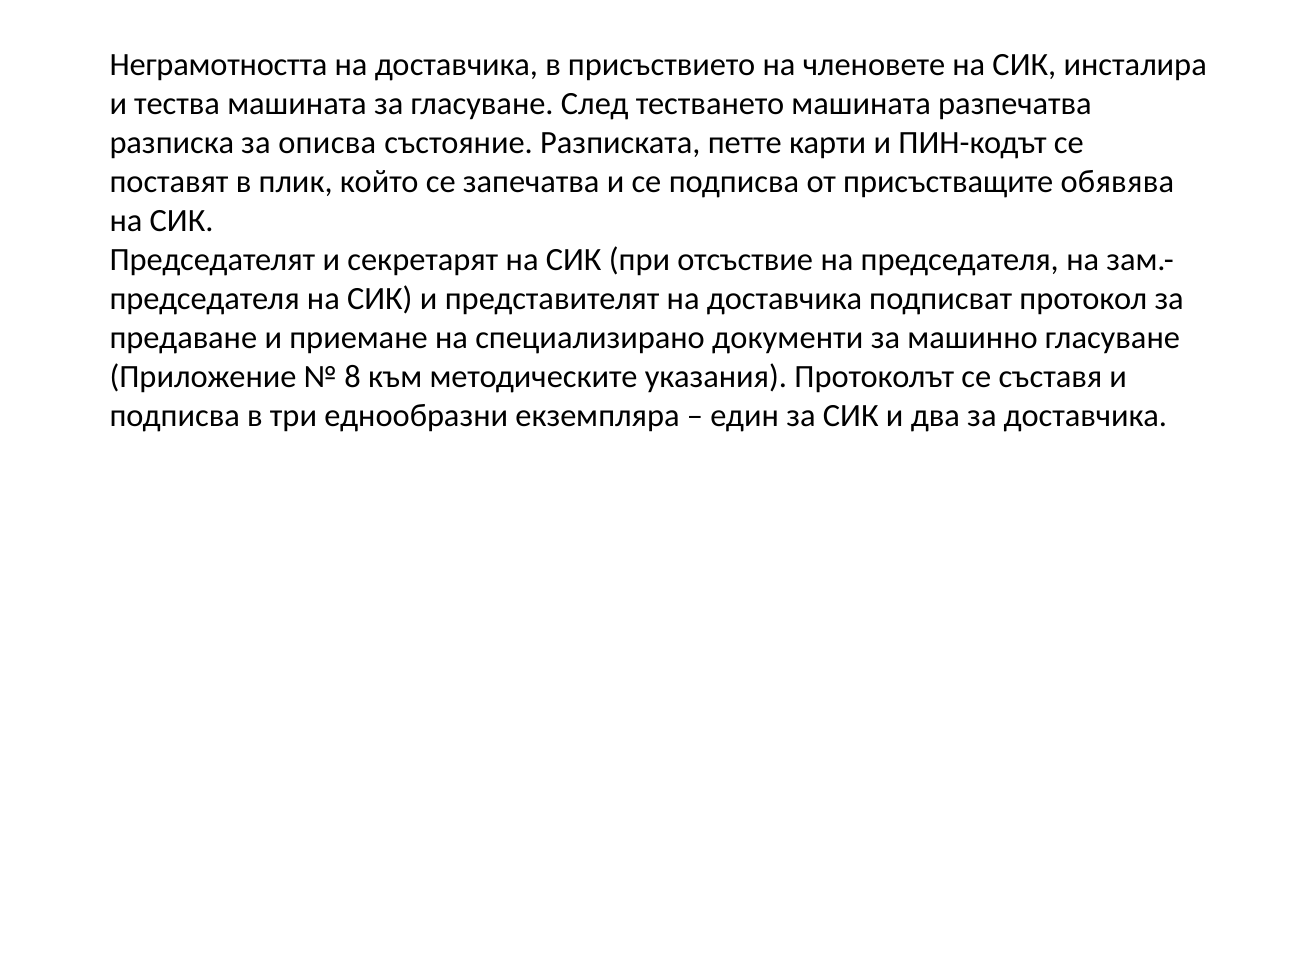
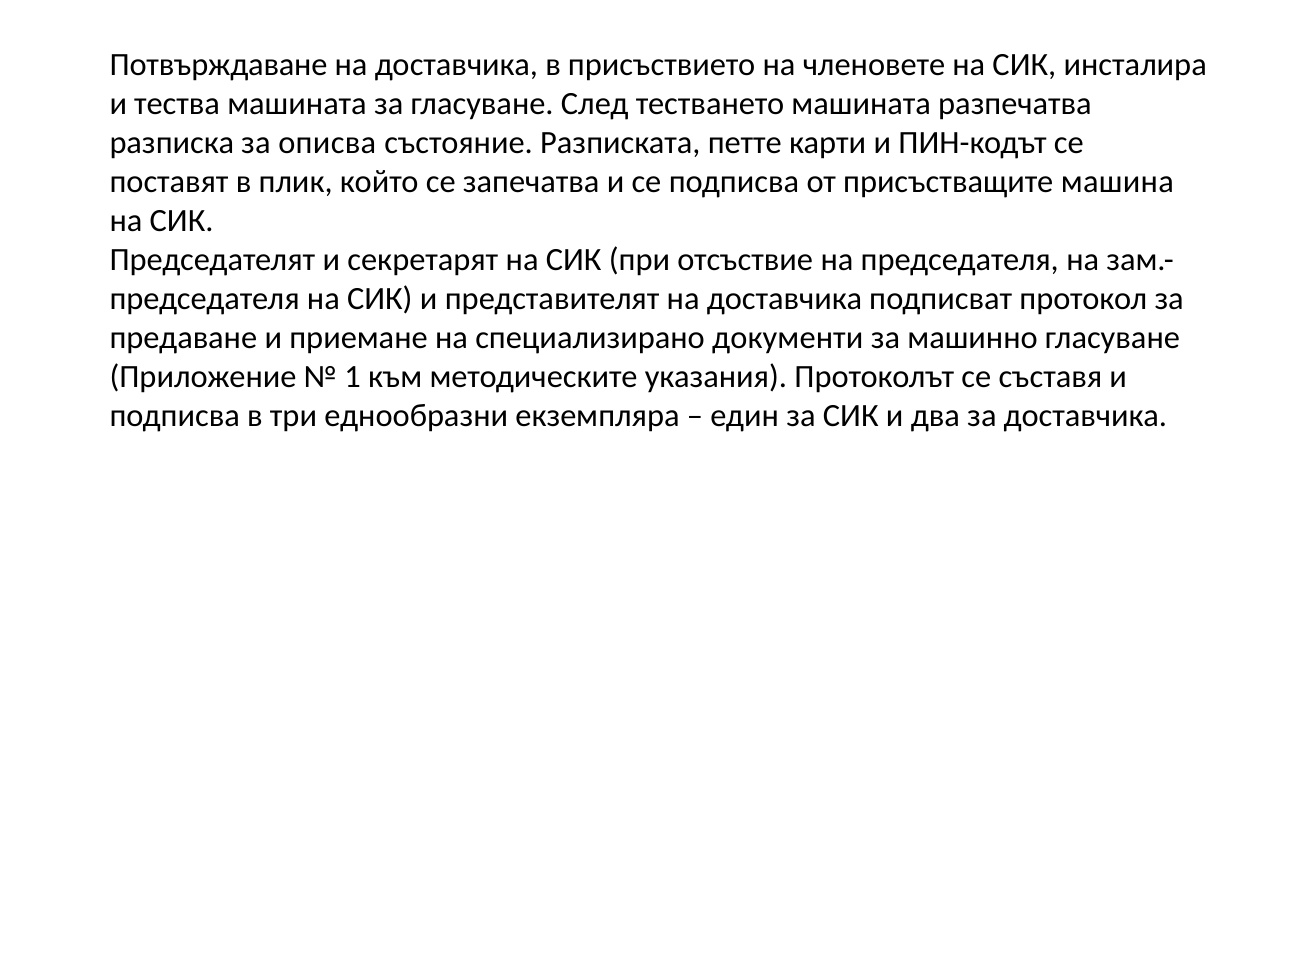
Неграмотността: Неграмотността -> Потвърждаване
обявява: обявява -> машина
8: 8 -> 1
